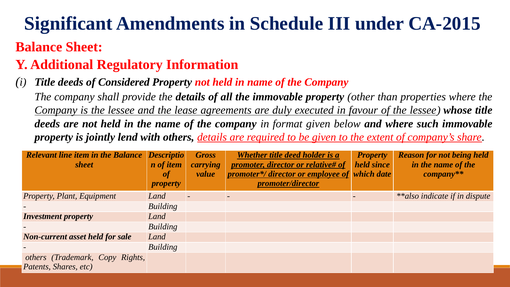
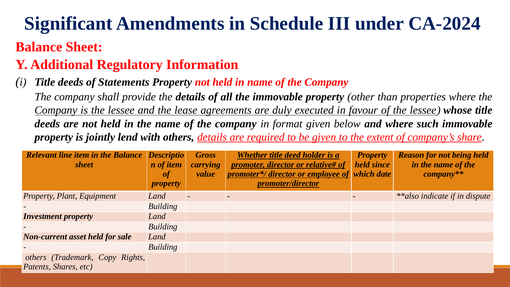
CA-2015: CA-2015 -> CA-2024
Considered: Considered -> Statements
